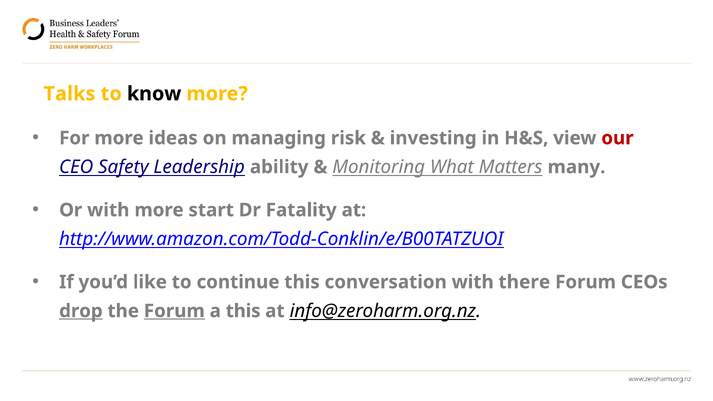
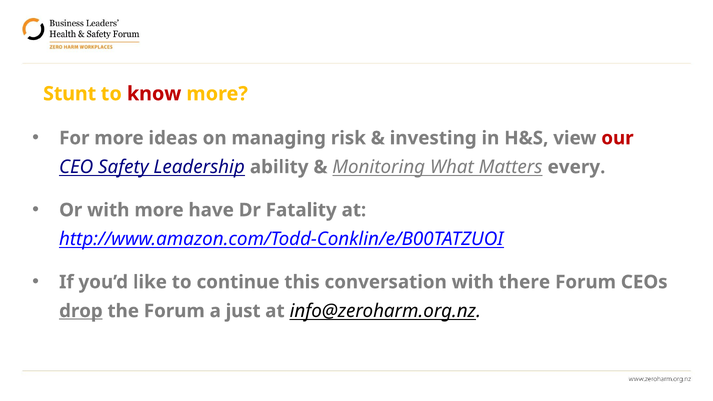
Talks: Talks -> Stunt
know colour: black -> red
many: many -> every
start: start -> have
Forum at (174, 311) underline: present -> none
a this: this -> just
